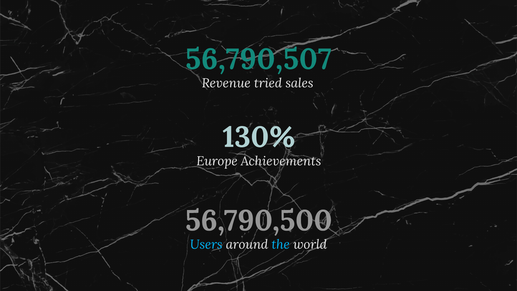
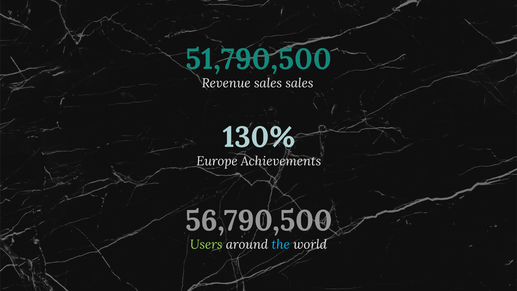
56,790,507: 56,790,507 -> 51,790,500
Revenue tried: tried -> sales
Users colour: light blue -> light green
